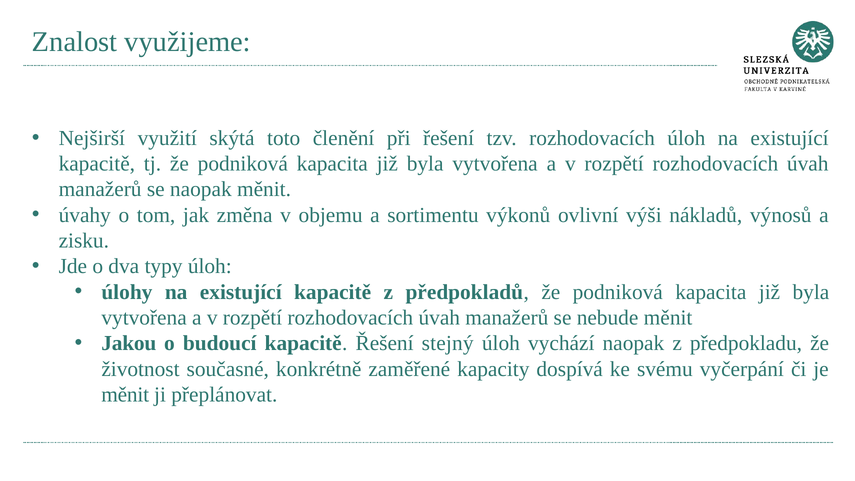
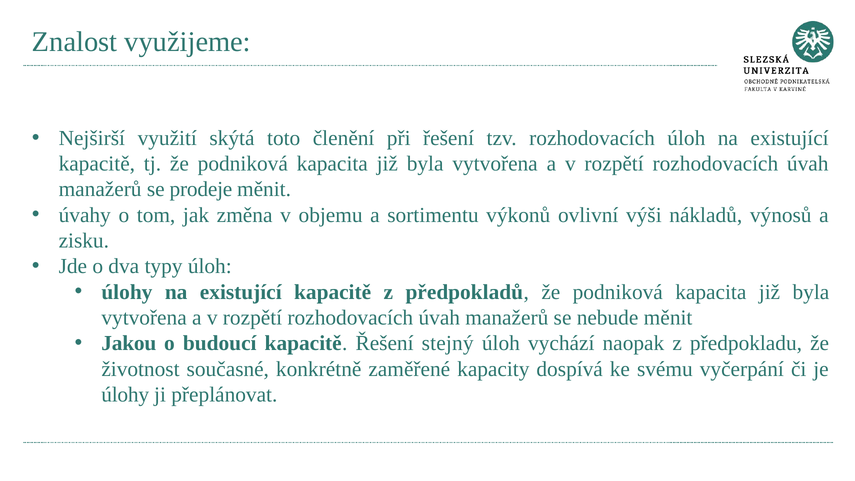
se naopak: naopak -> prodeje
měnit at (125, 395): měnit -> úlohy
